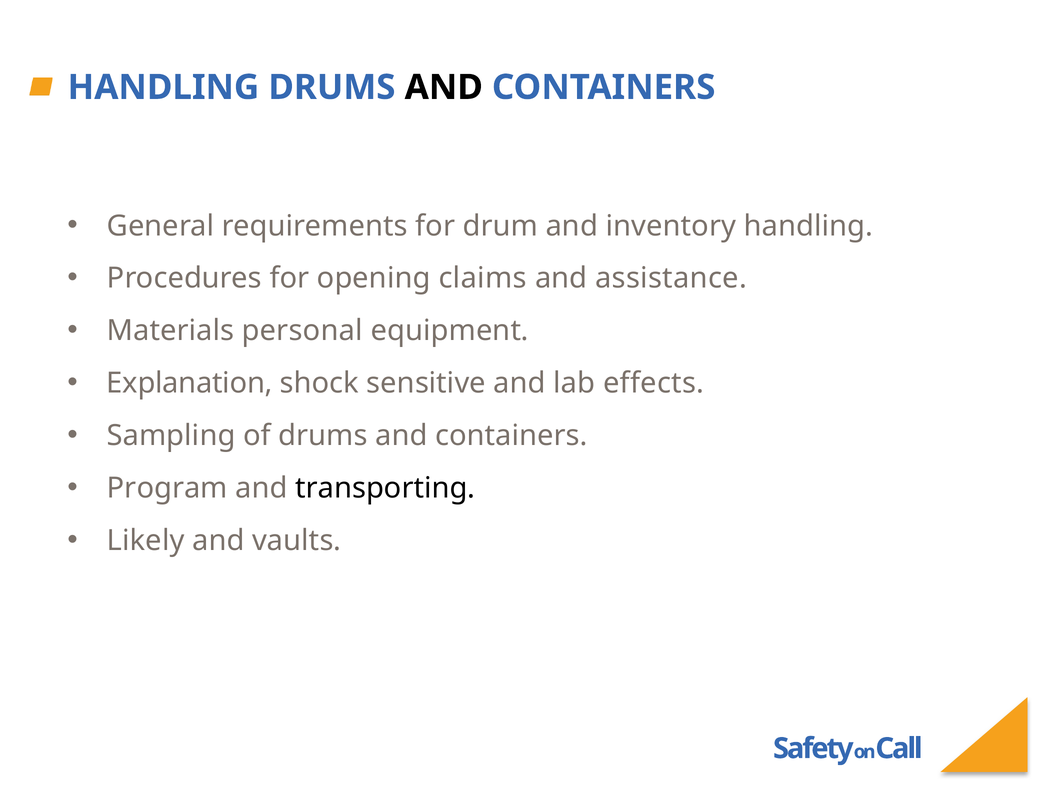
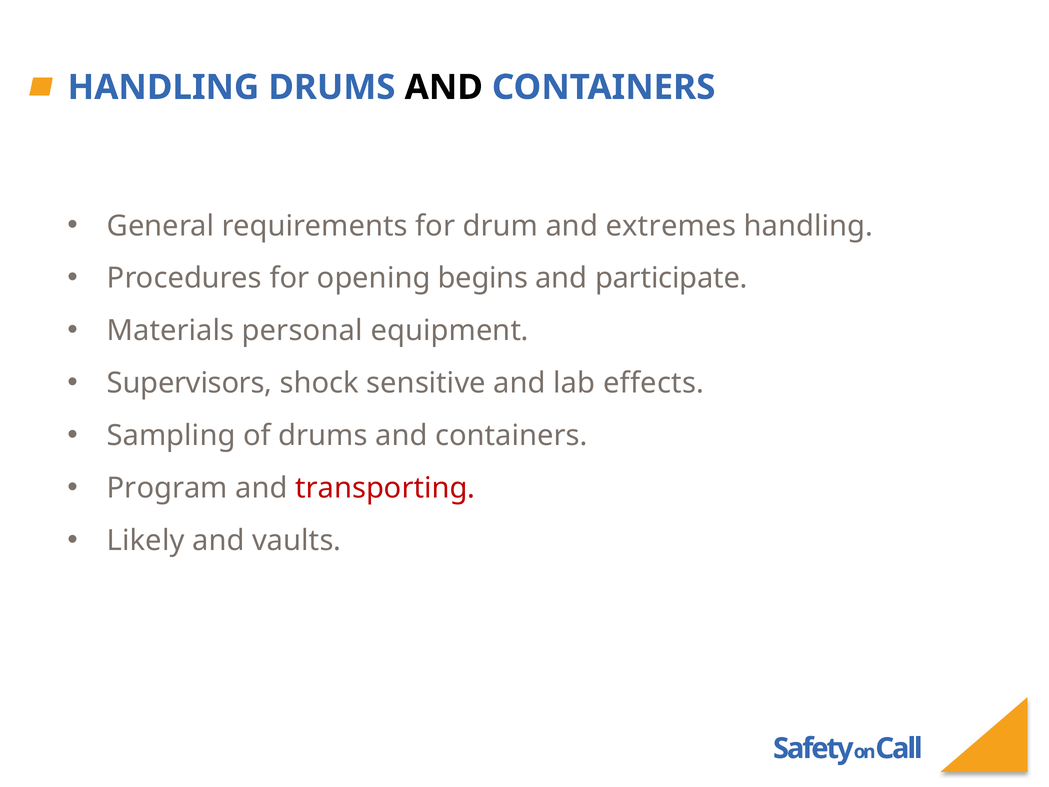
inventory: inventory -> extremes
claims: claims -> begins
assistance: assistance -> participate
Explanation: Explanation -> Supervisors
transporting colour: black -> red
